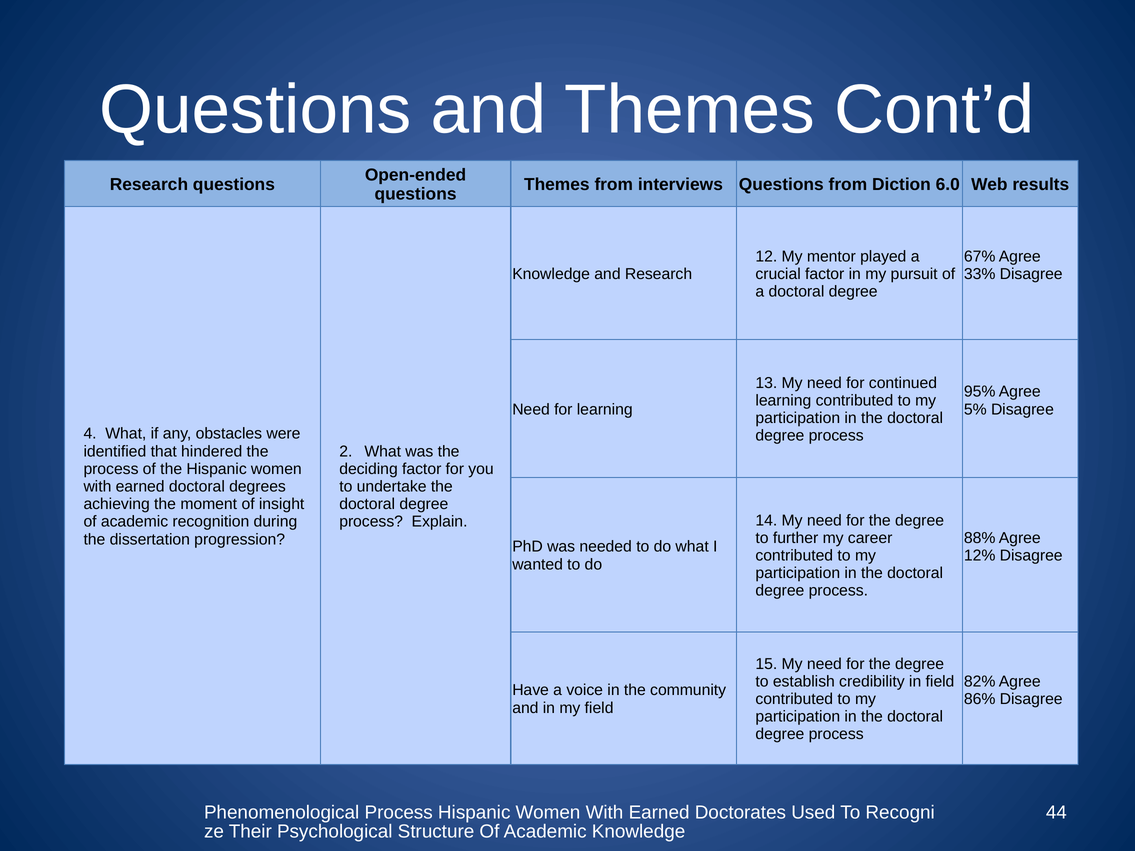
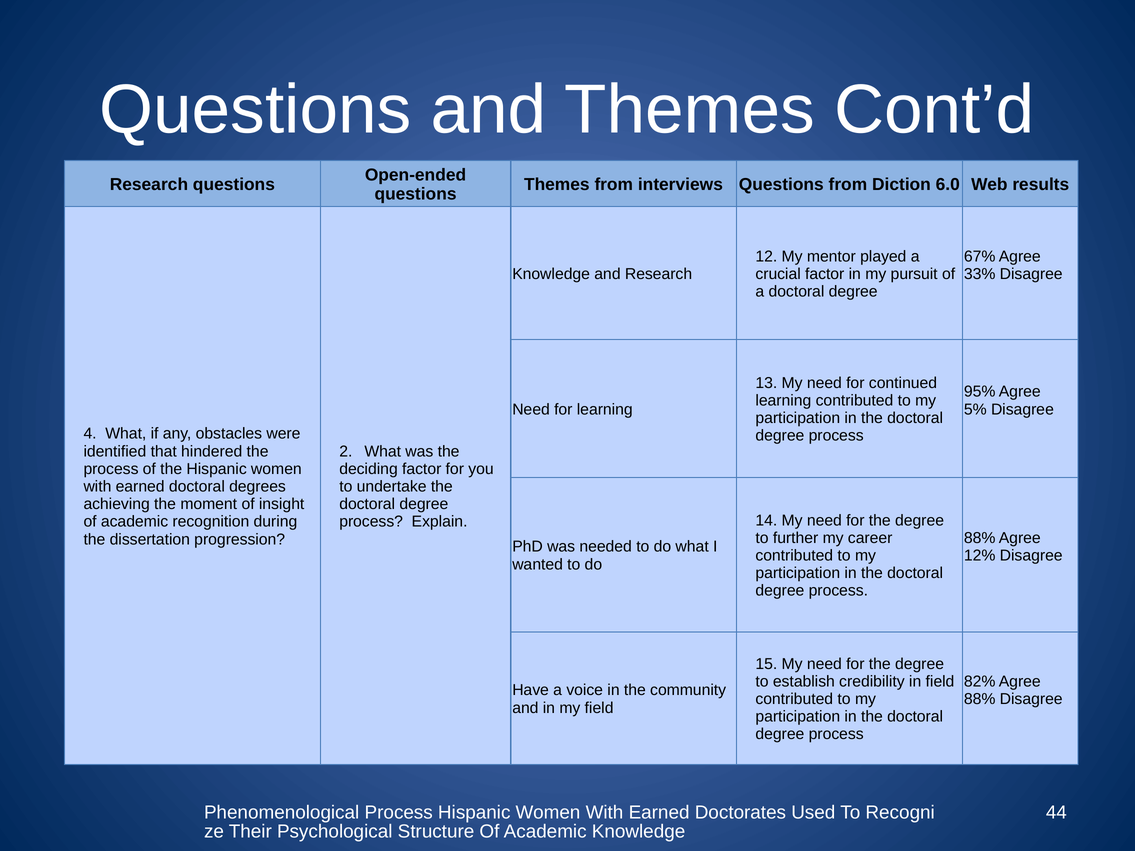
86% at (980, 699): 86% -> 88%
